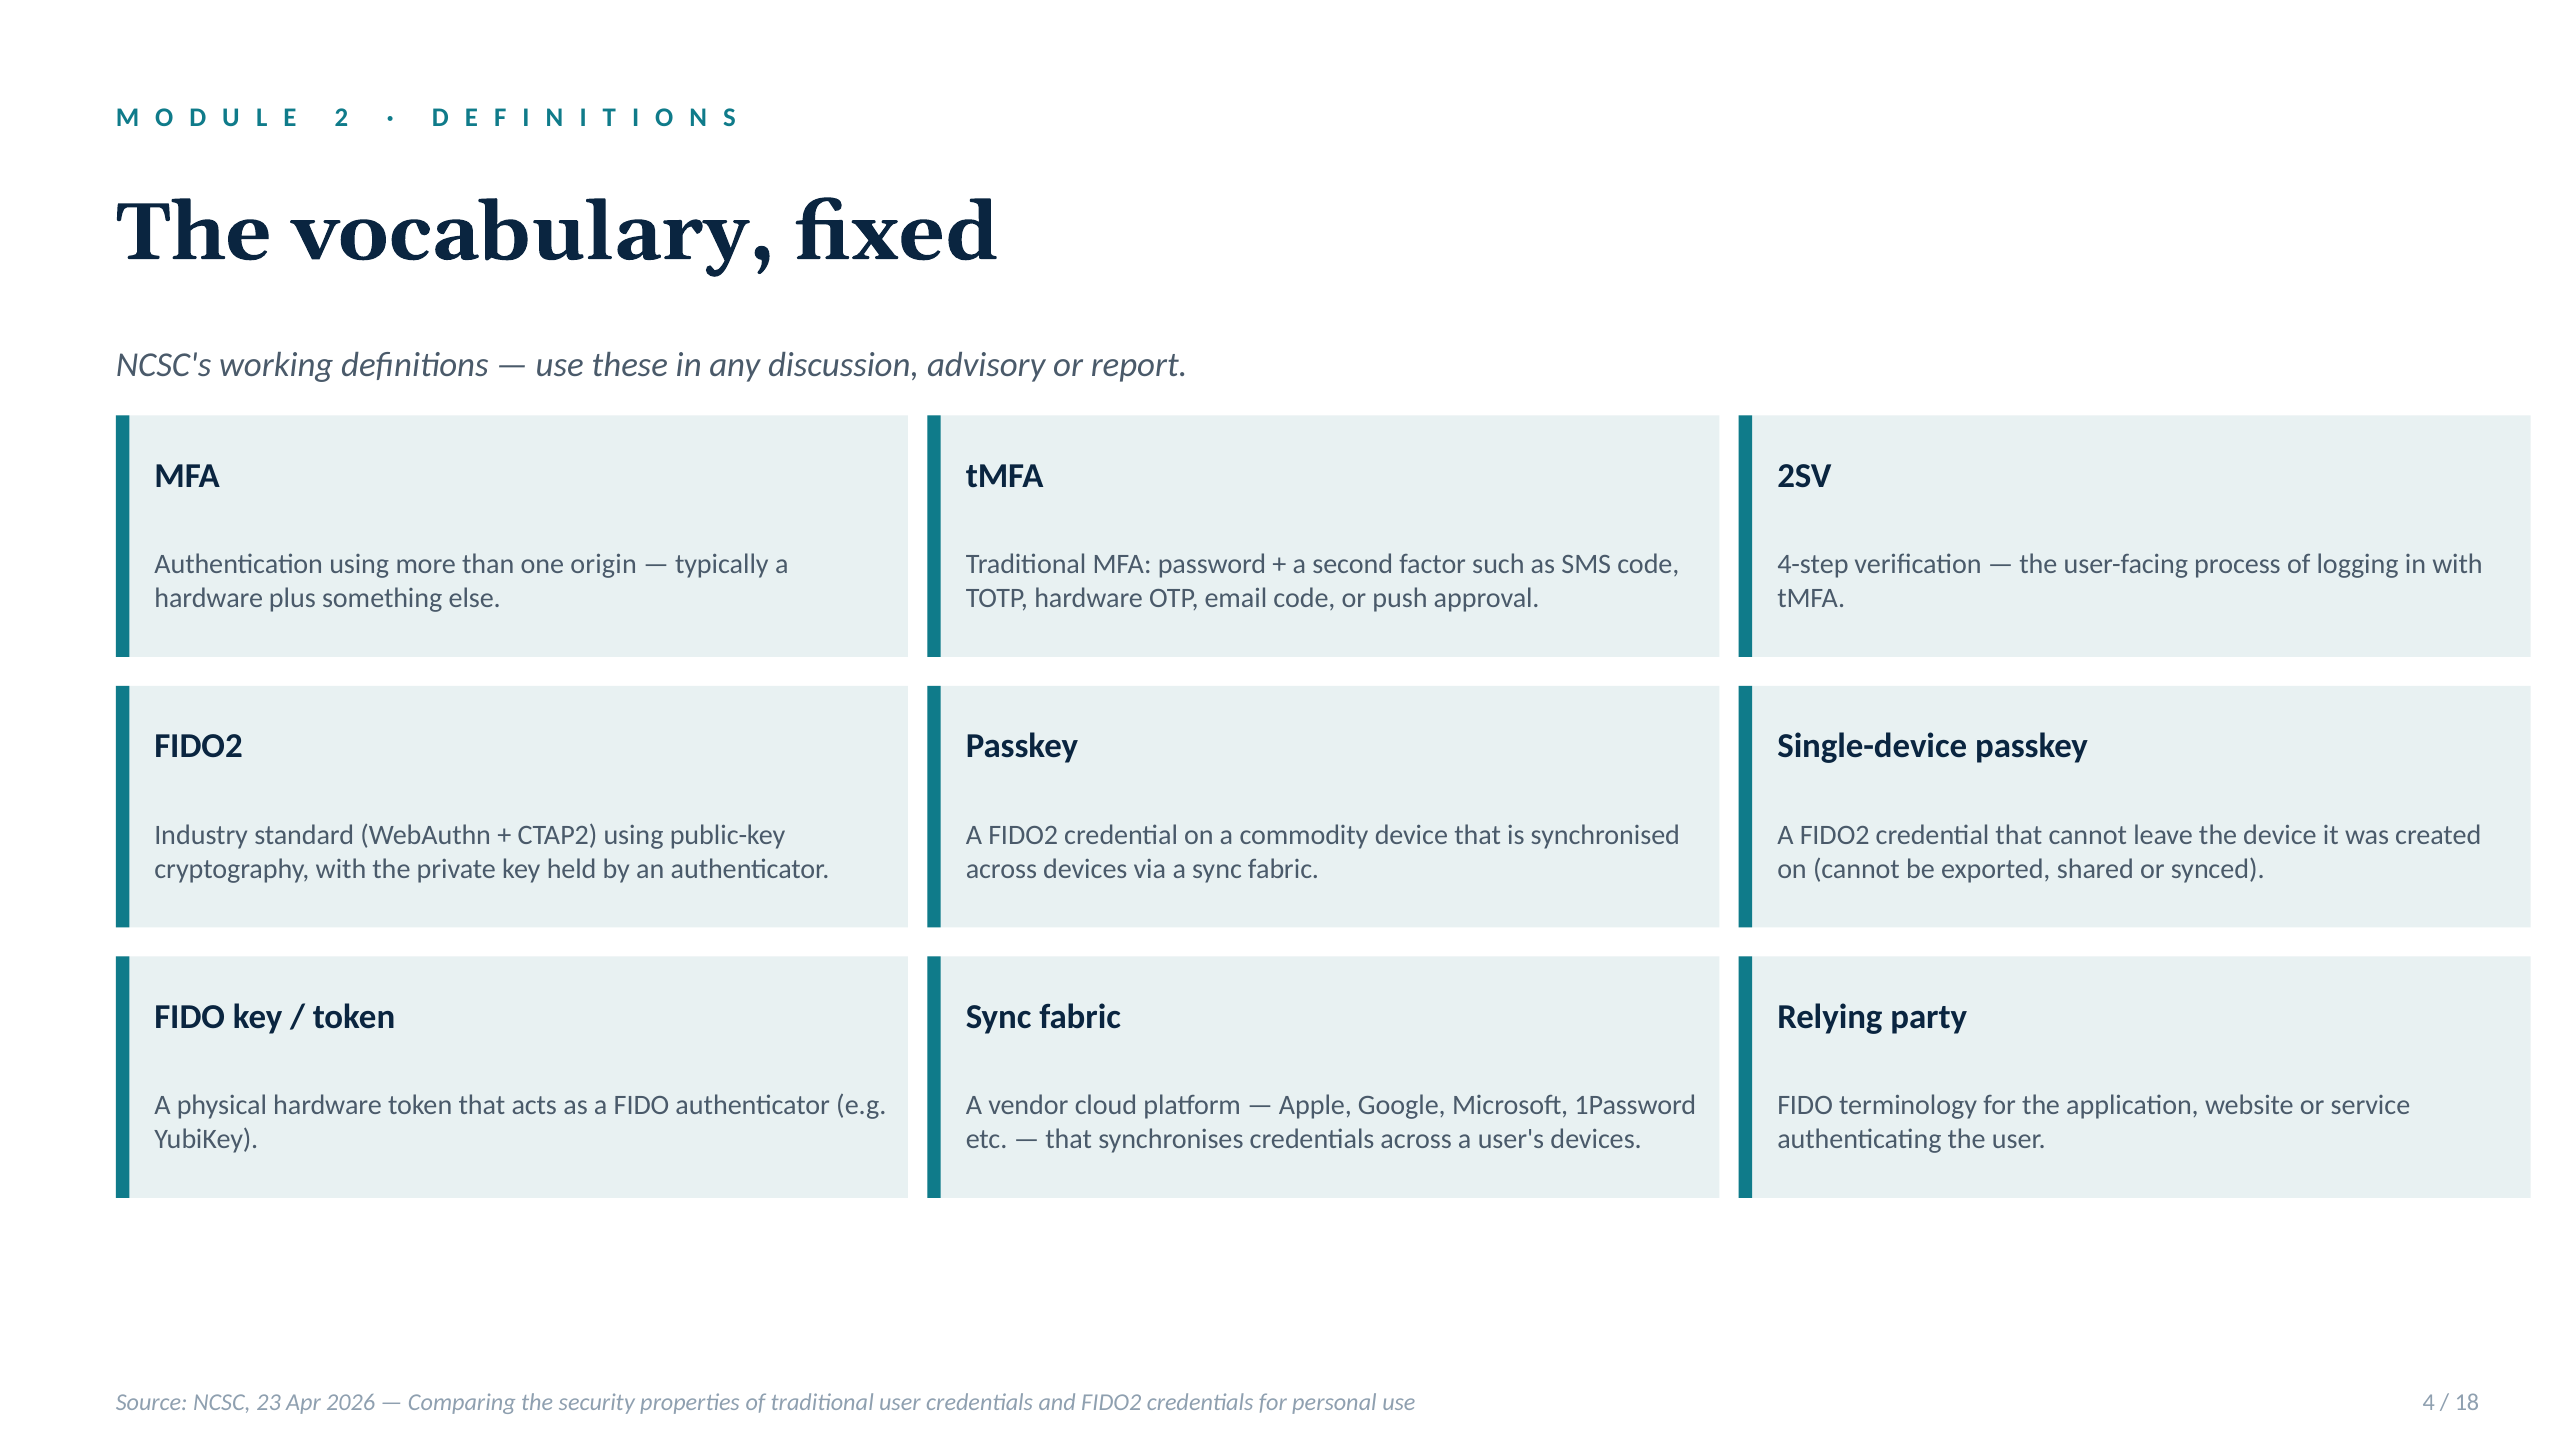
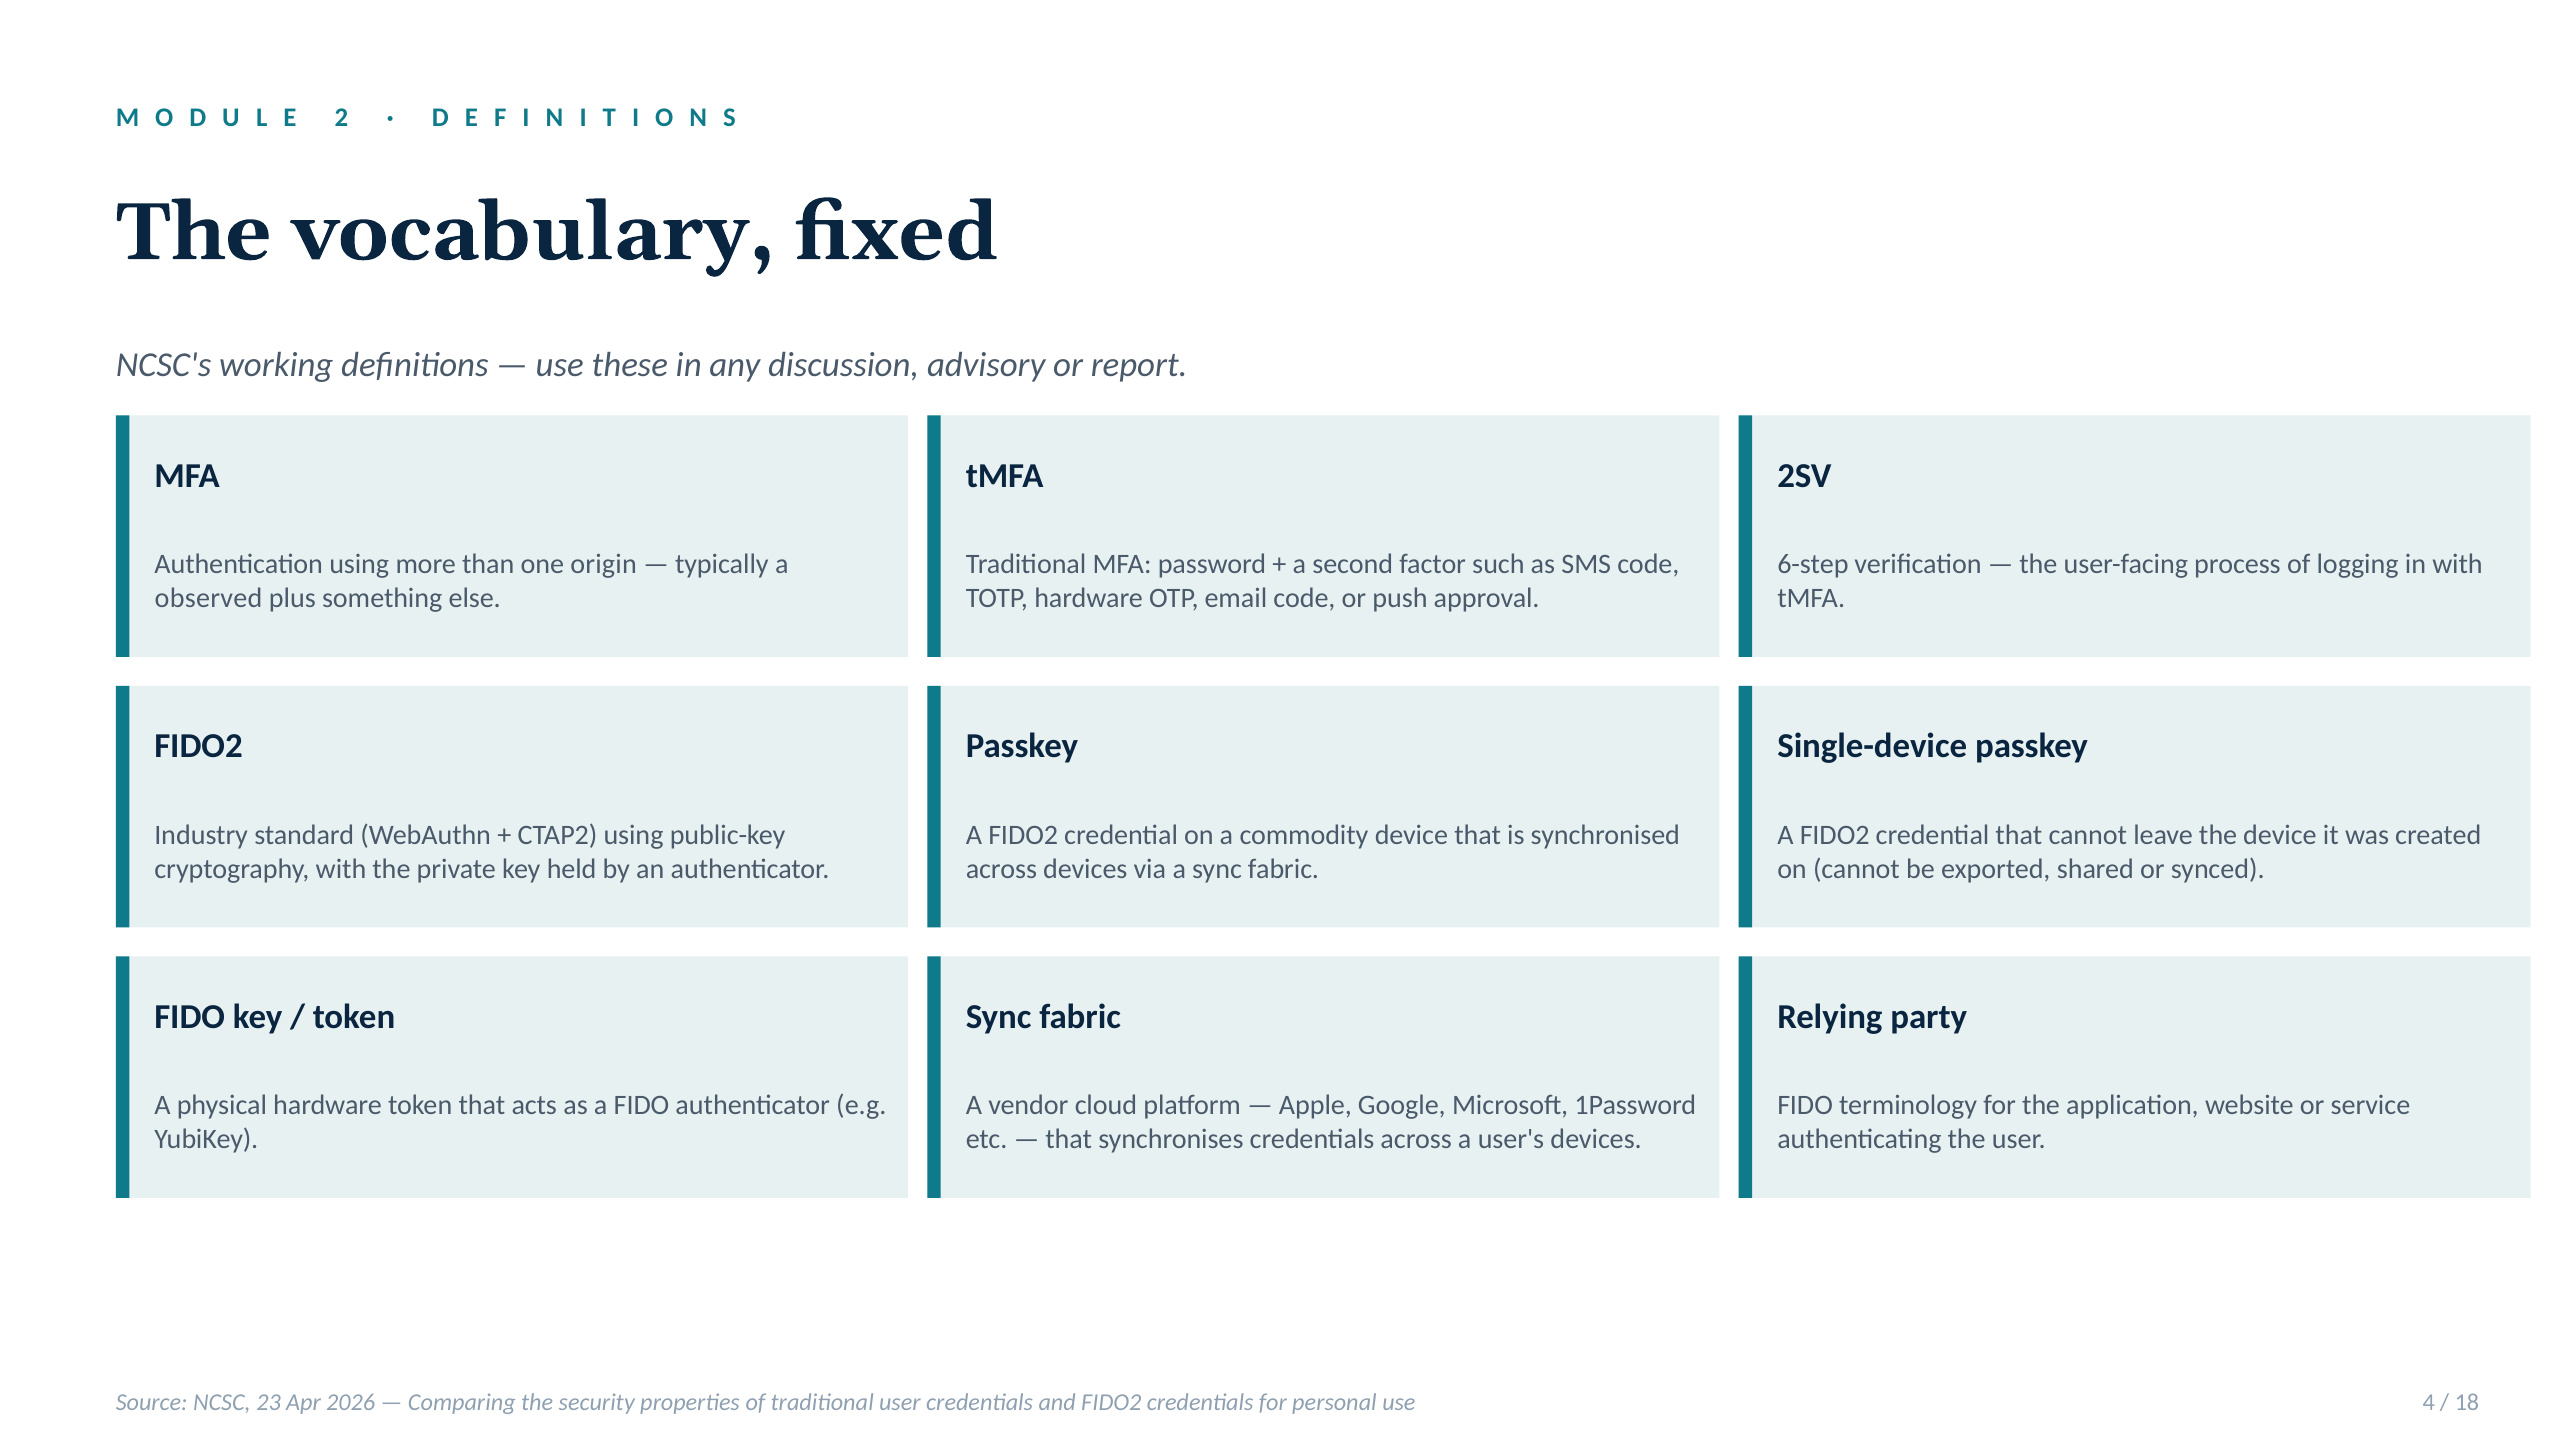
4-step: 4-step -> 6-step
hardware at (209, 598): hardware -> observed
